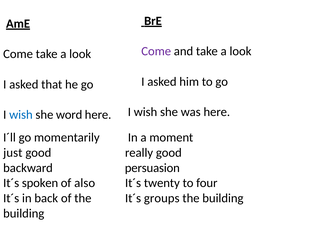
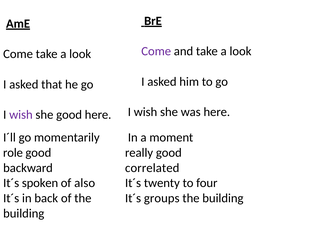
wish at (21, 115) colour: blue -> purple
she word: word -> good
just: just -> role
persuasion: persuasion -> correlated
